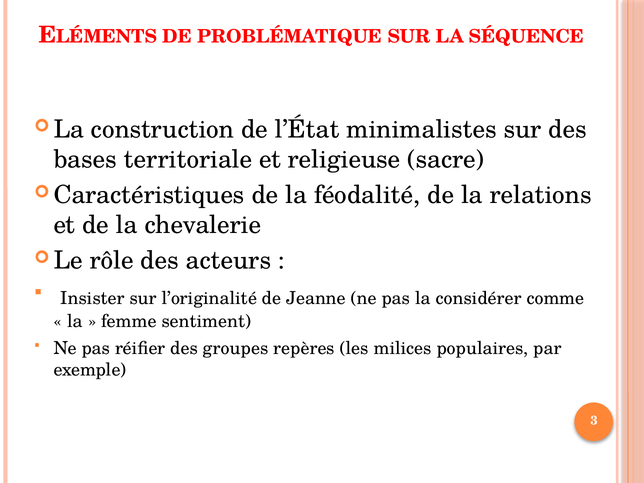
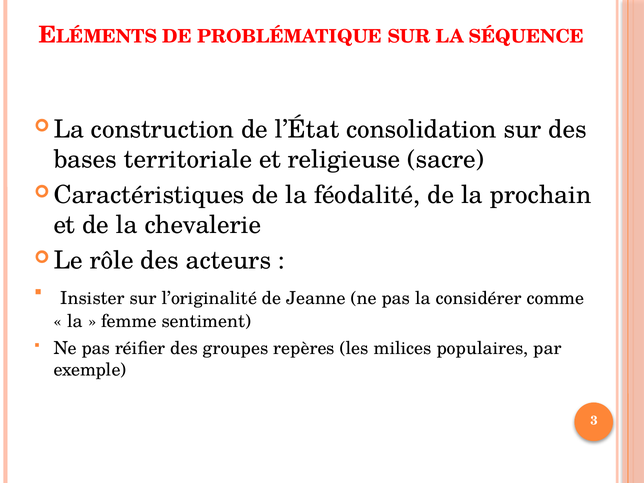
minimalistes: minimalistes -> consolidation
relations: relations -> prochain
